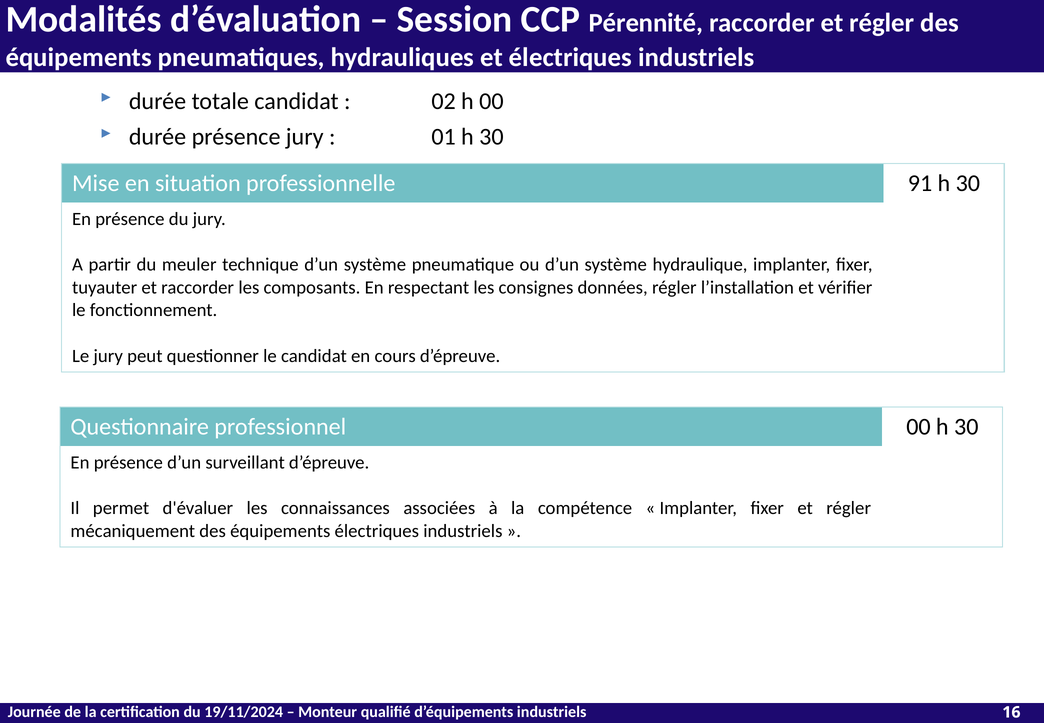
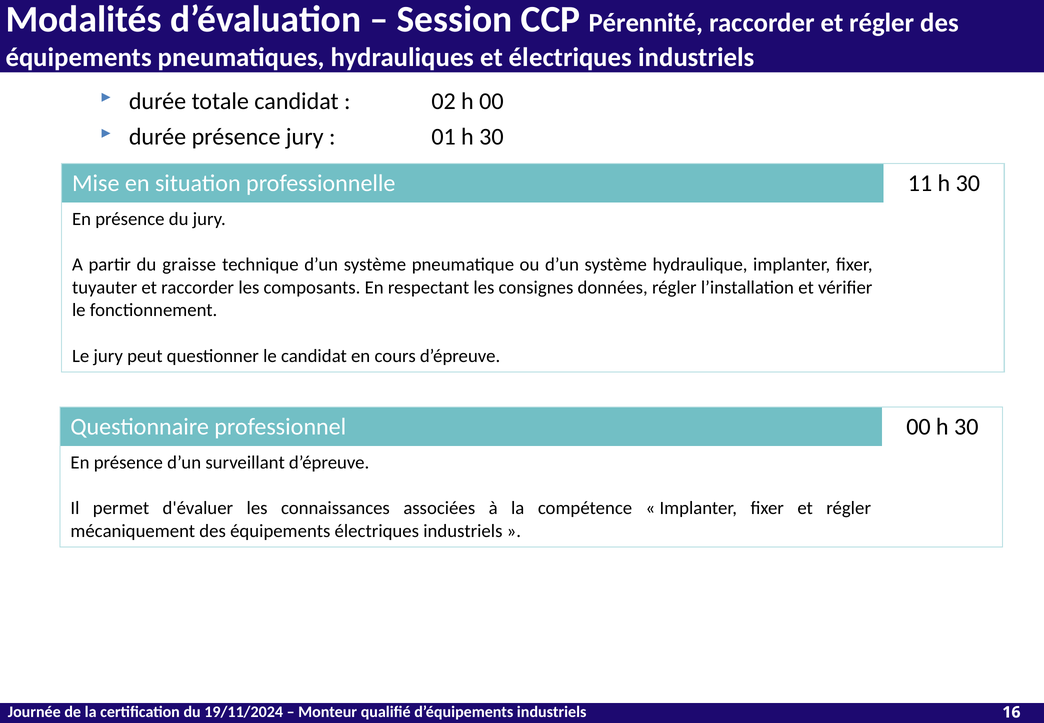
91: 91 -> 11
meuler: meuler -> graisse
